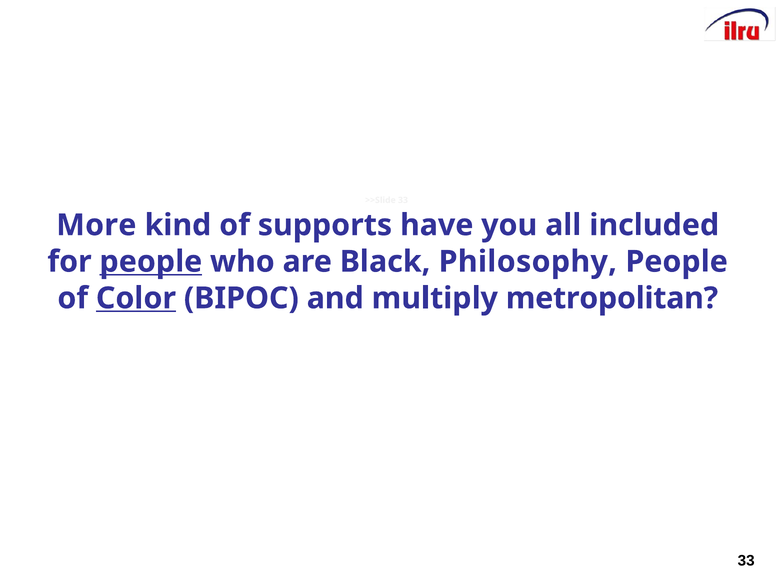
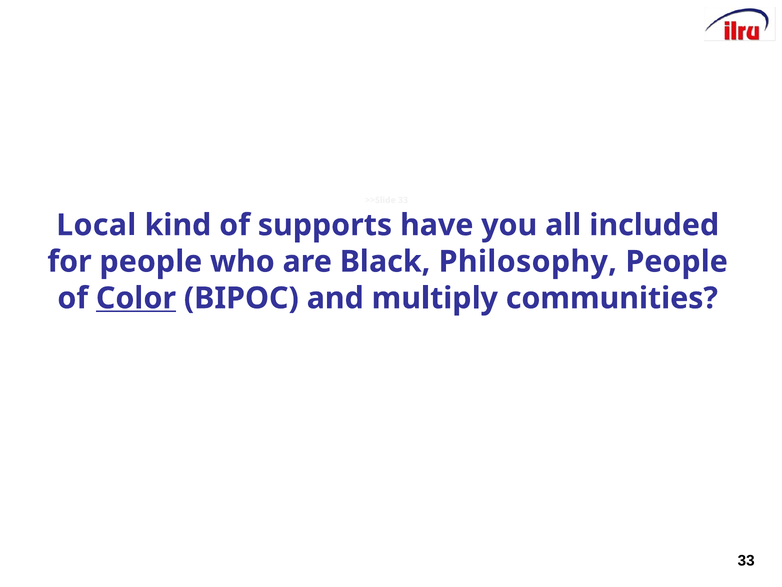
More: More -> Local
people at (151, 261) underline: present -> none
metropolitan: metropolitan -> communities
